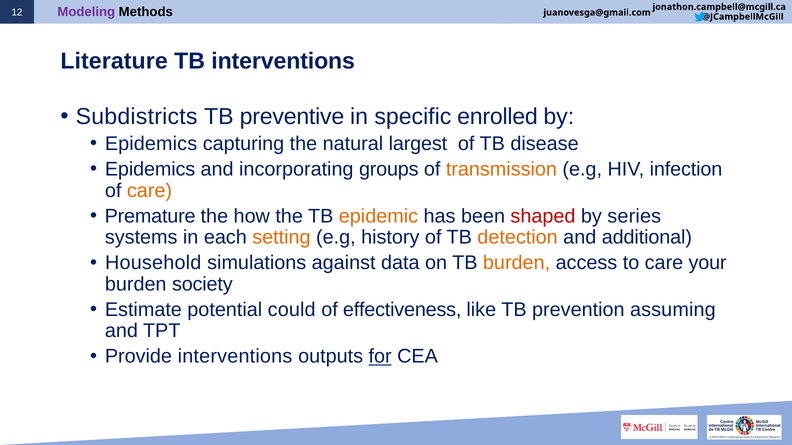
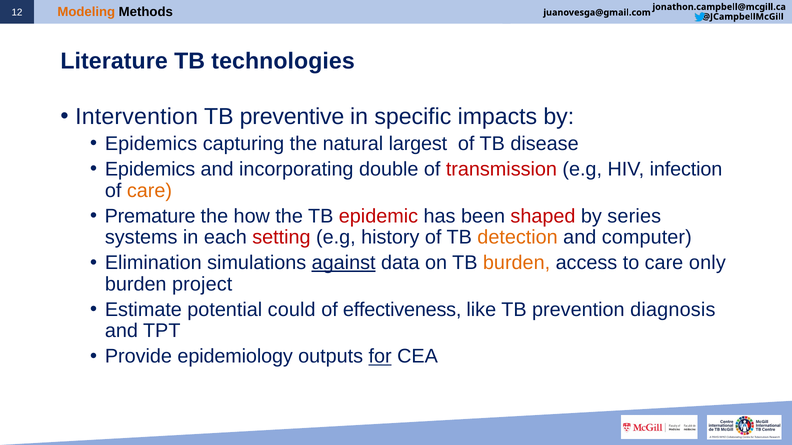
Modeling colour: purple -> orange
TB interventions: interventions -> technologies
Subdistricts: Subdistricts -> Intervention
enrolled: enrolled -> impacts
groups: groups -> double
transmission colour: orange -> red
epidemic colour: orange -> red
setting colour: orange -> red
additional: additional -> computer
Household: Household -> Elimination
against underline: none -> present
your: your -> only
society: society -> project
assuming: assuming -> diagnosis
Provide interventions: interventions -> epidemiology
